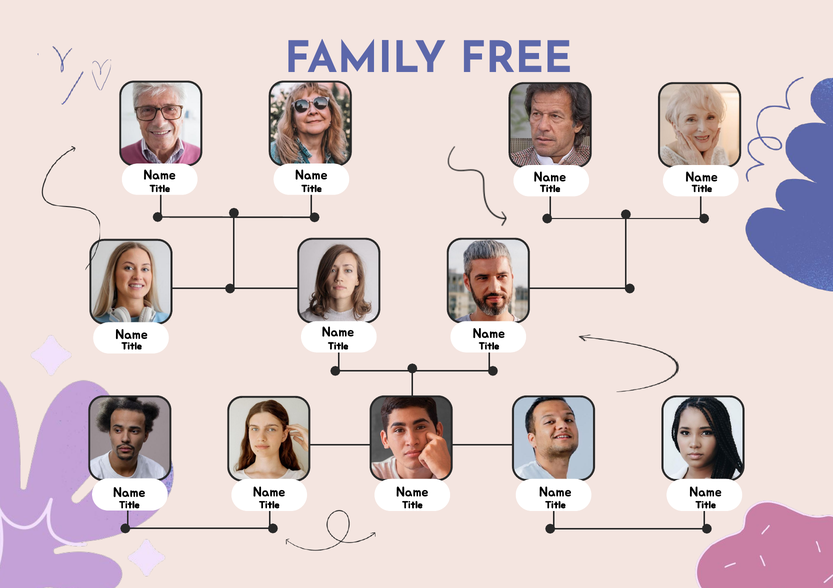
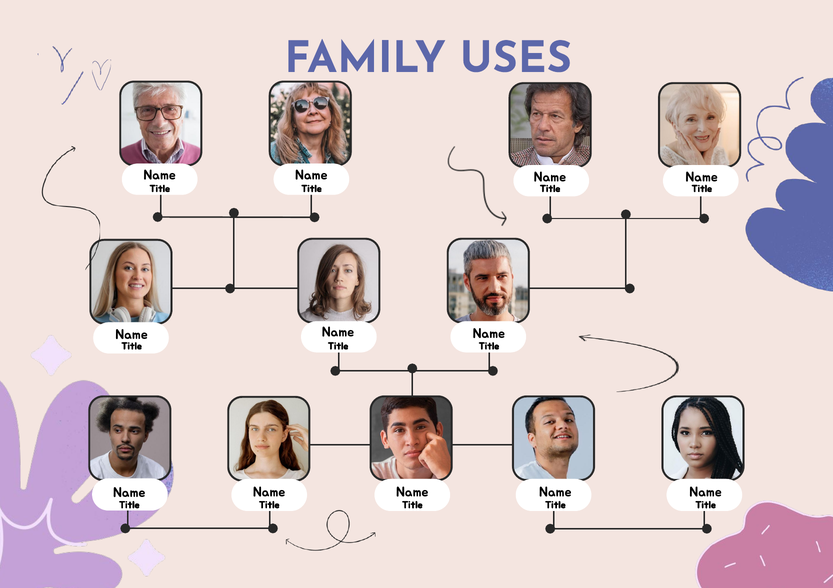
FREE: FREE -> USES
